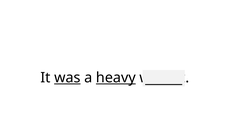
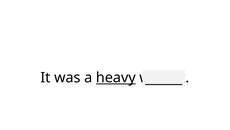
was underline: present -> none
